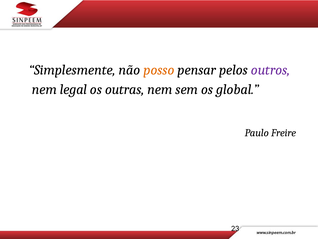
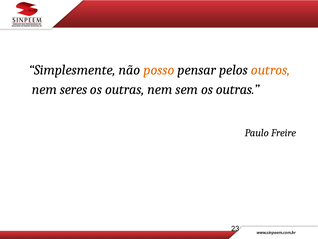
outros colour: purple -> orange
legal: legal -> seres
sem os global: global -> outras
